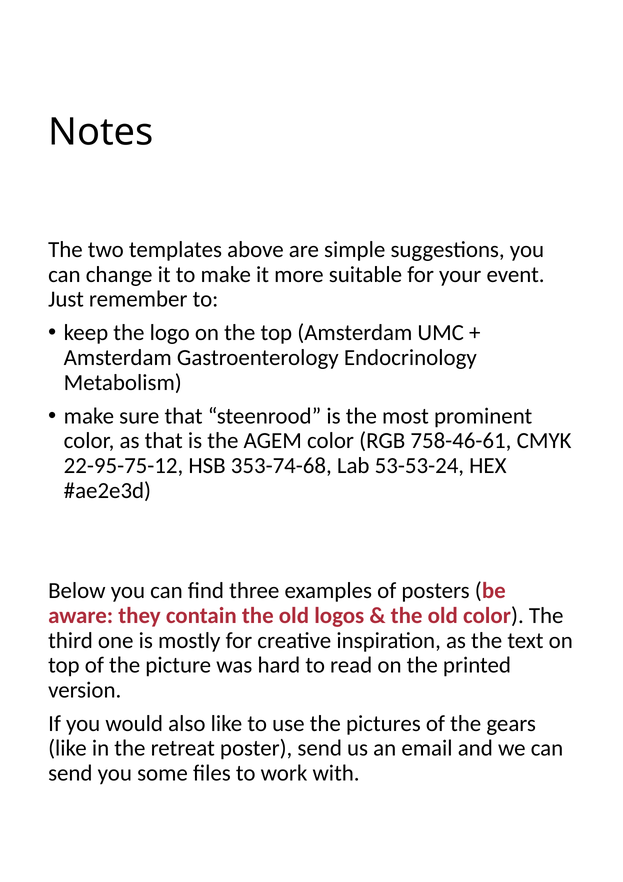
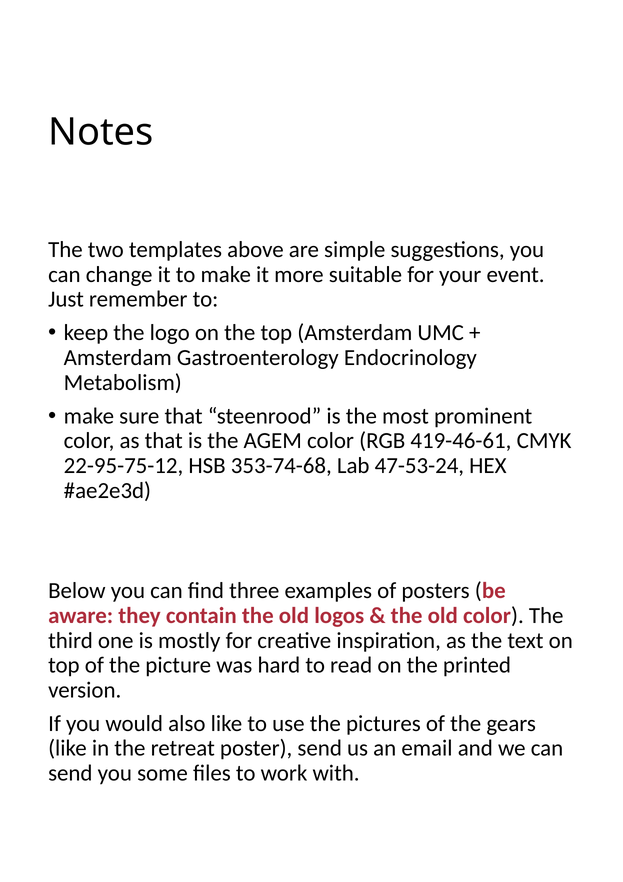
758-46-61: 758-46-61 -> 419-46-61
53-53-24: 53-53-24 -> 47-53-24
